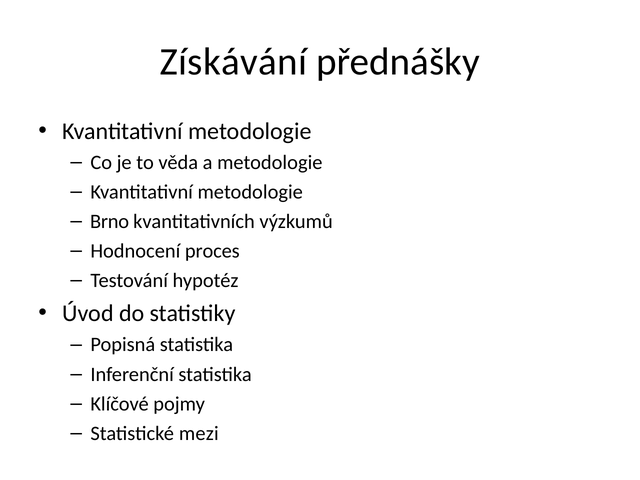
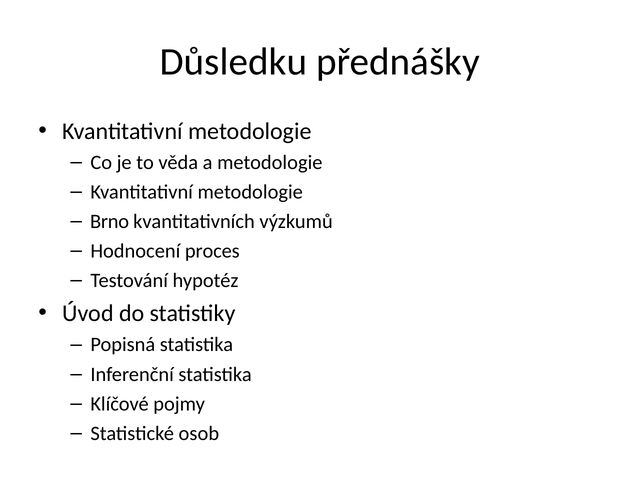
Získávání: Získávání -> Důsledku
mezi: mezi -> osob
